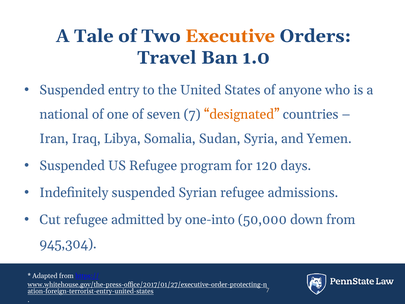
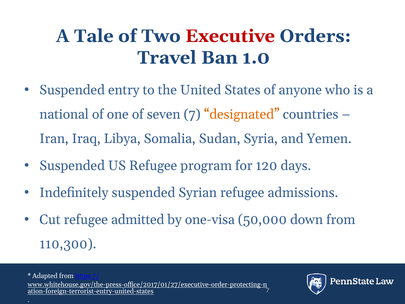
Executive colour: orange -> red
one-into: one-into -> one-visa
945,304: 945,304 -> 110,300
